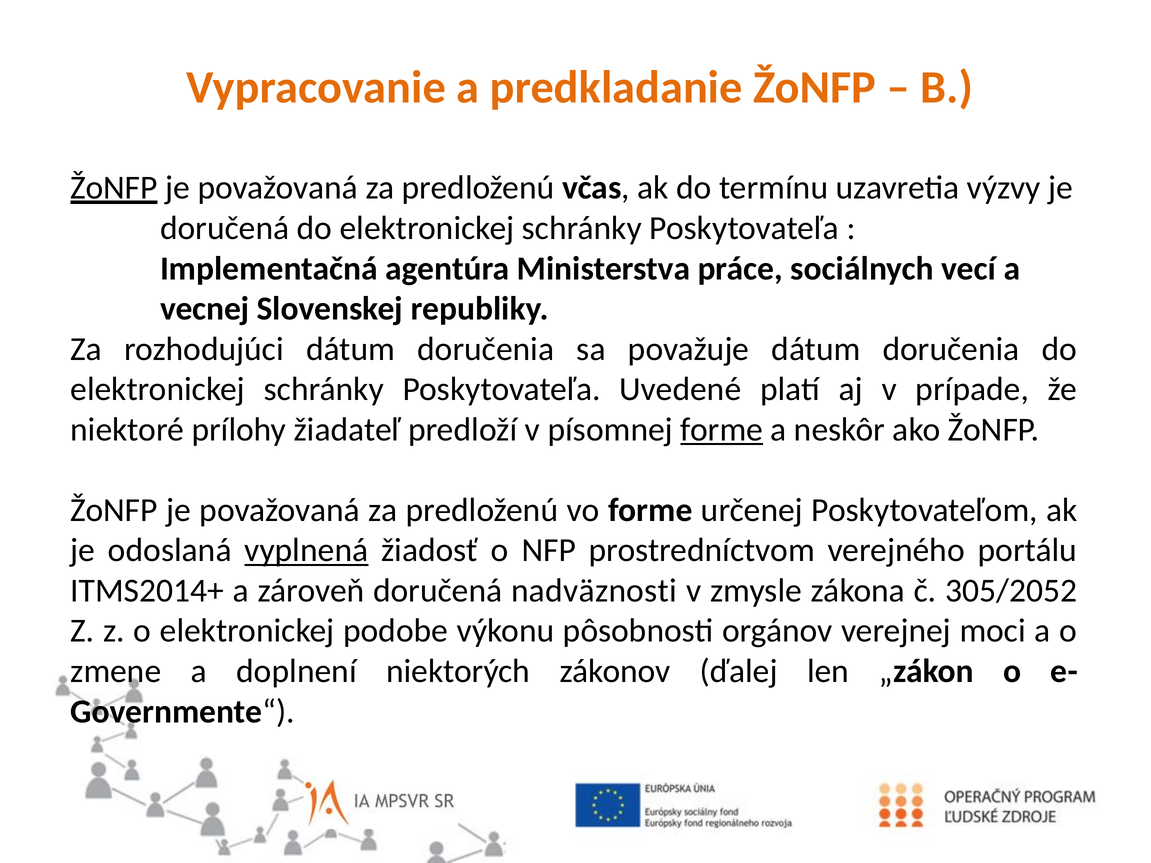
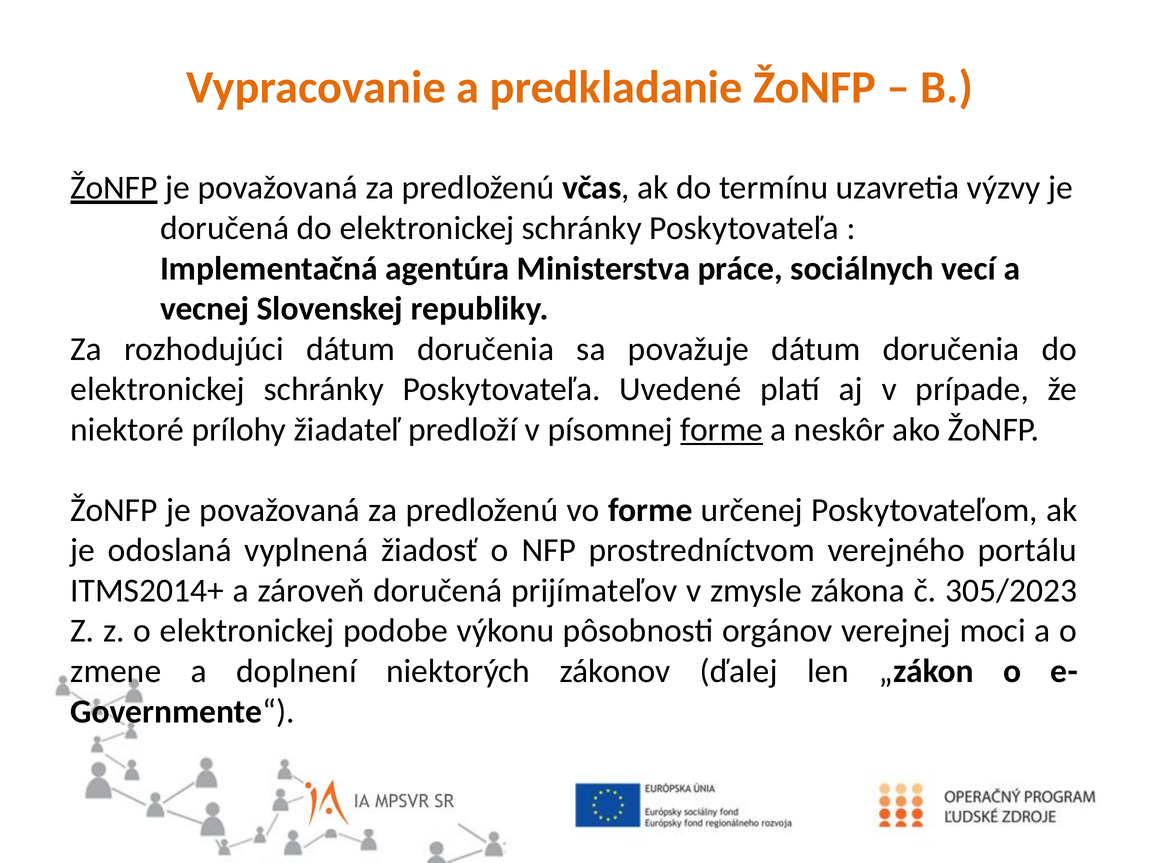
vyplnená underline: present -> none
nadväznosti: nadväznosti -> prijímateľov
305/2052: 305/2052 -> 305/2023
